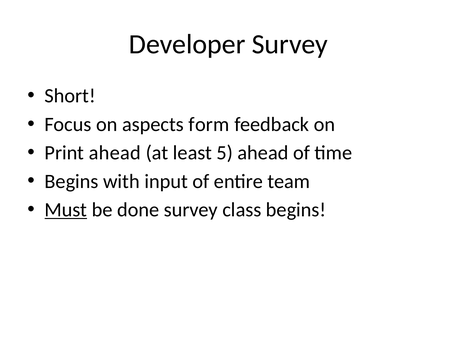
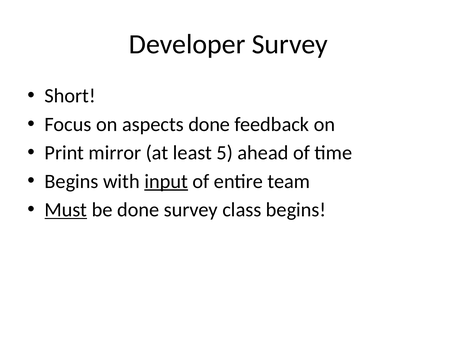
aspects form: form -> done
Print ahead: ahead -> mirror
input underline: none -> present
